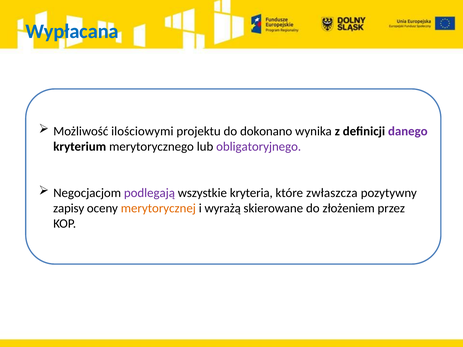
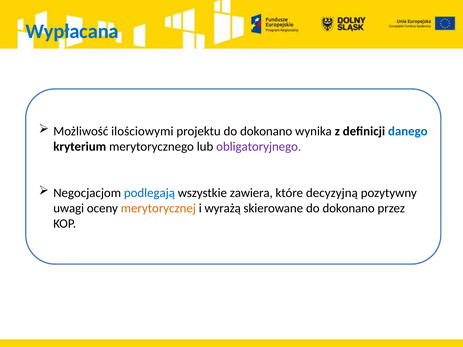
danego colour: purple -> blue
podlegają colour: purple -> blue
kryteria: kryteria -> zawiera
zwłaszcza: zwłaszcza -> decyzyjną
zapisy: zapisy -> uwagi
skierowane do złożeniem: złożeniem -> dokonano
